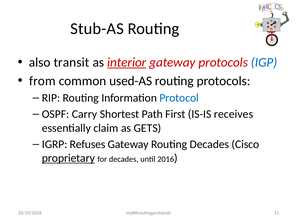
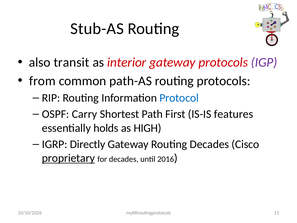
interior underline: present -> none
IGP colour: blue -> purple
used-AS: used-AS -> path-AS
receives: receives -> features
claim: claim -> holds
GETS: GETS -> HIGH
Refuses: Refuses -> Directly
